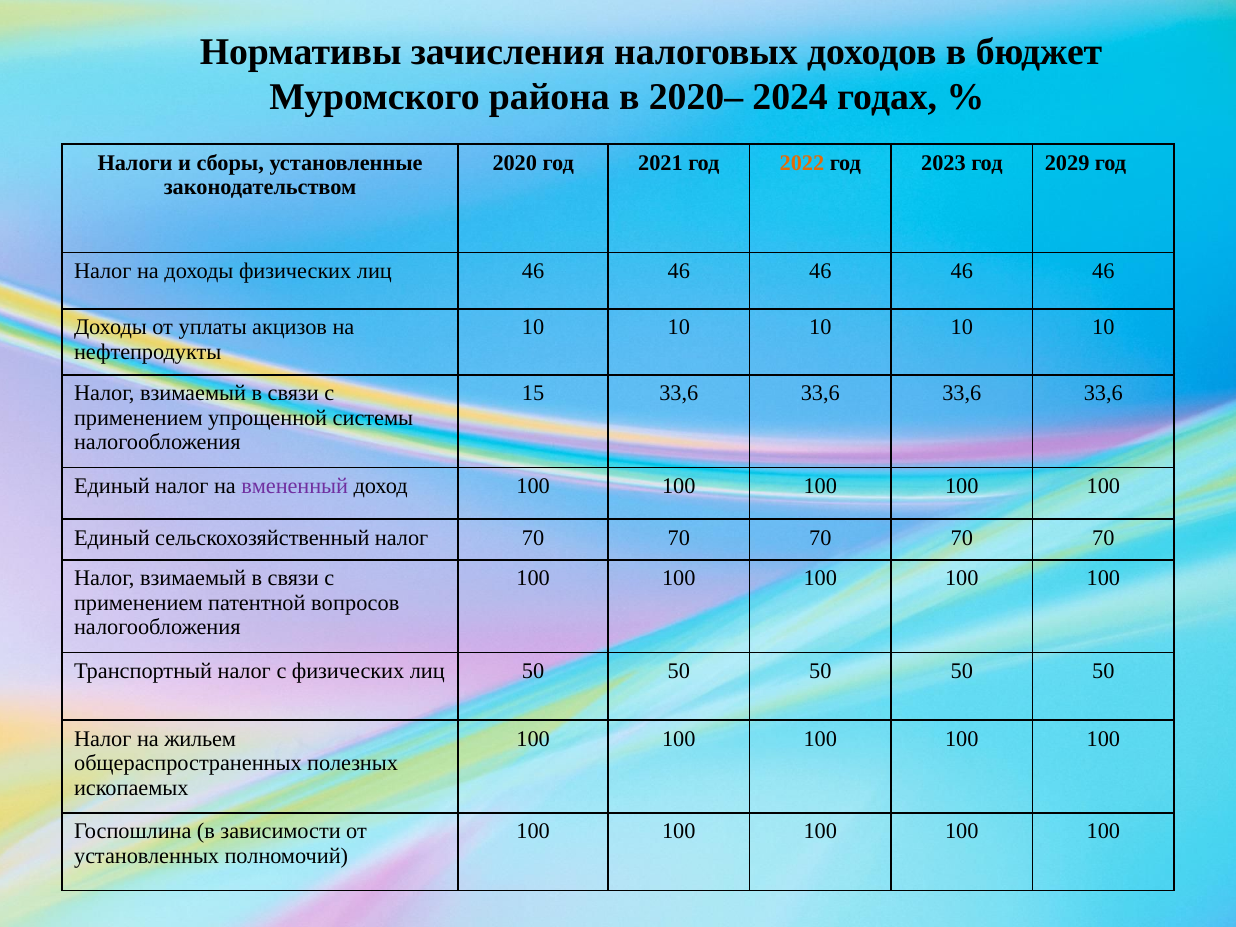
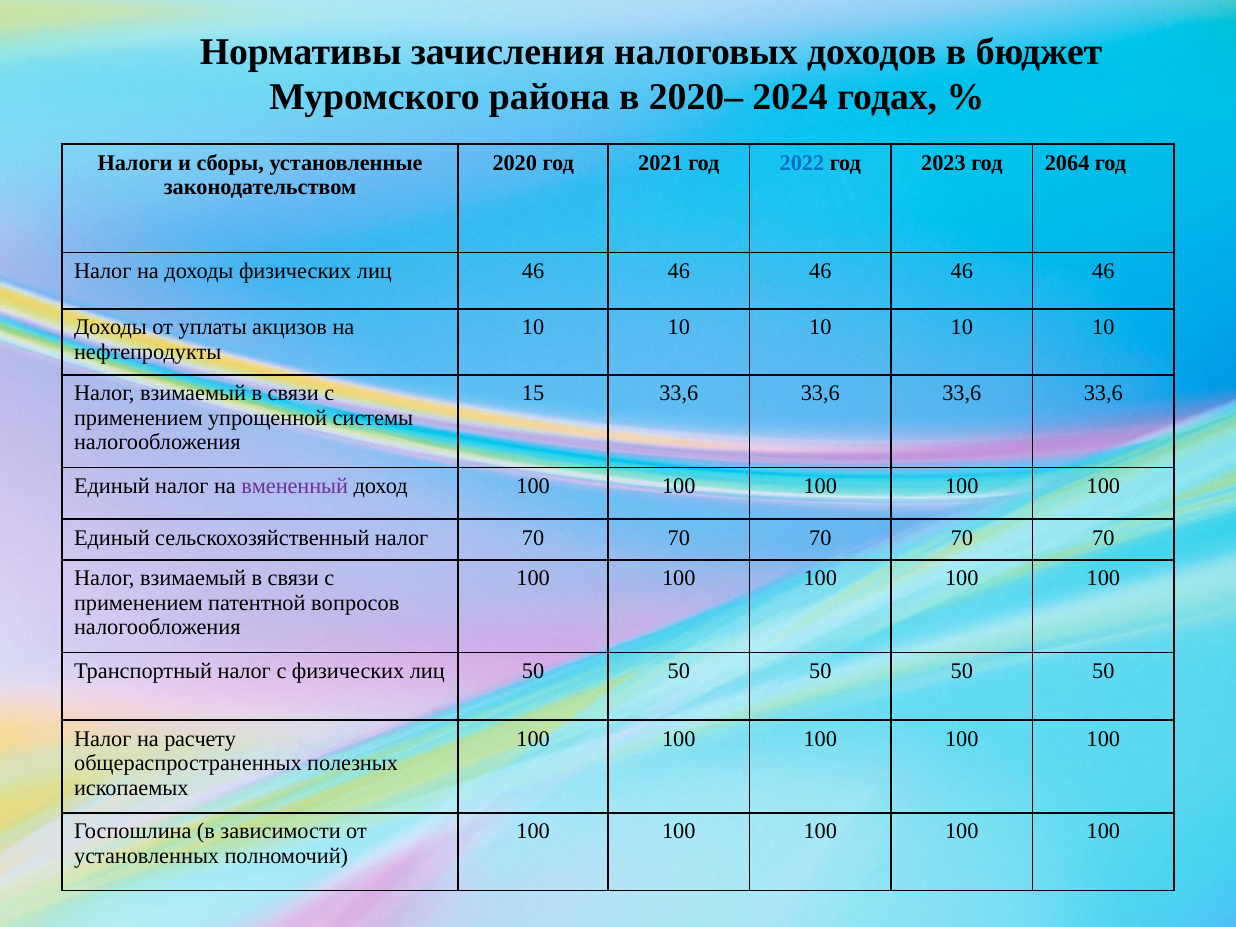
2022 colour: orange -> blue
2029: 2029 -> 2064
жильем: жильем -> расчету
